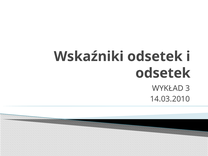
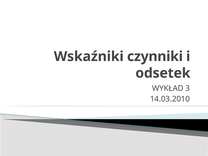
Wskaźniki odsetek: odsetek -> czynniki
